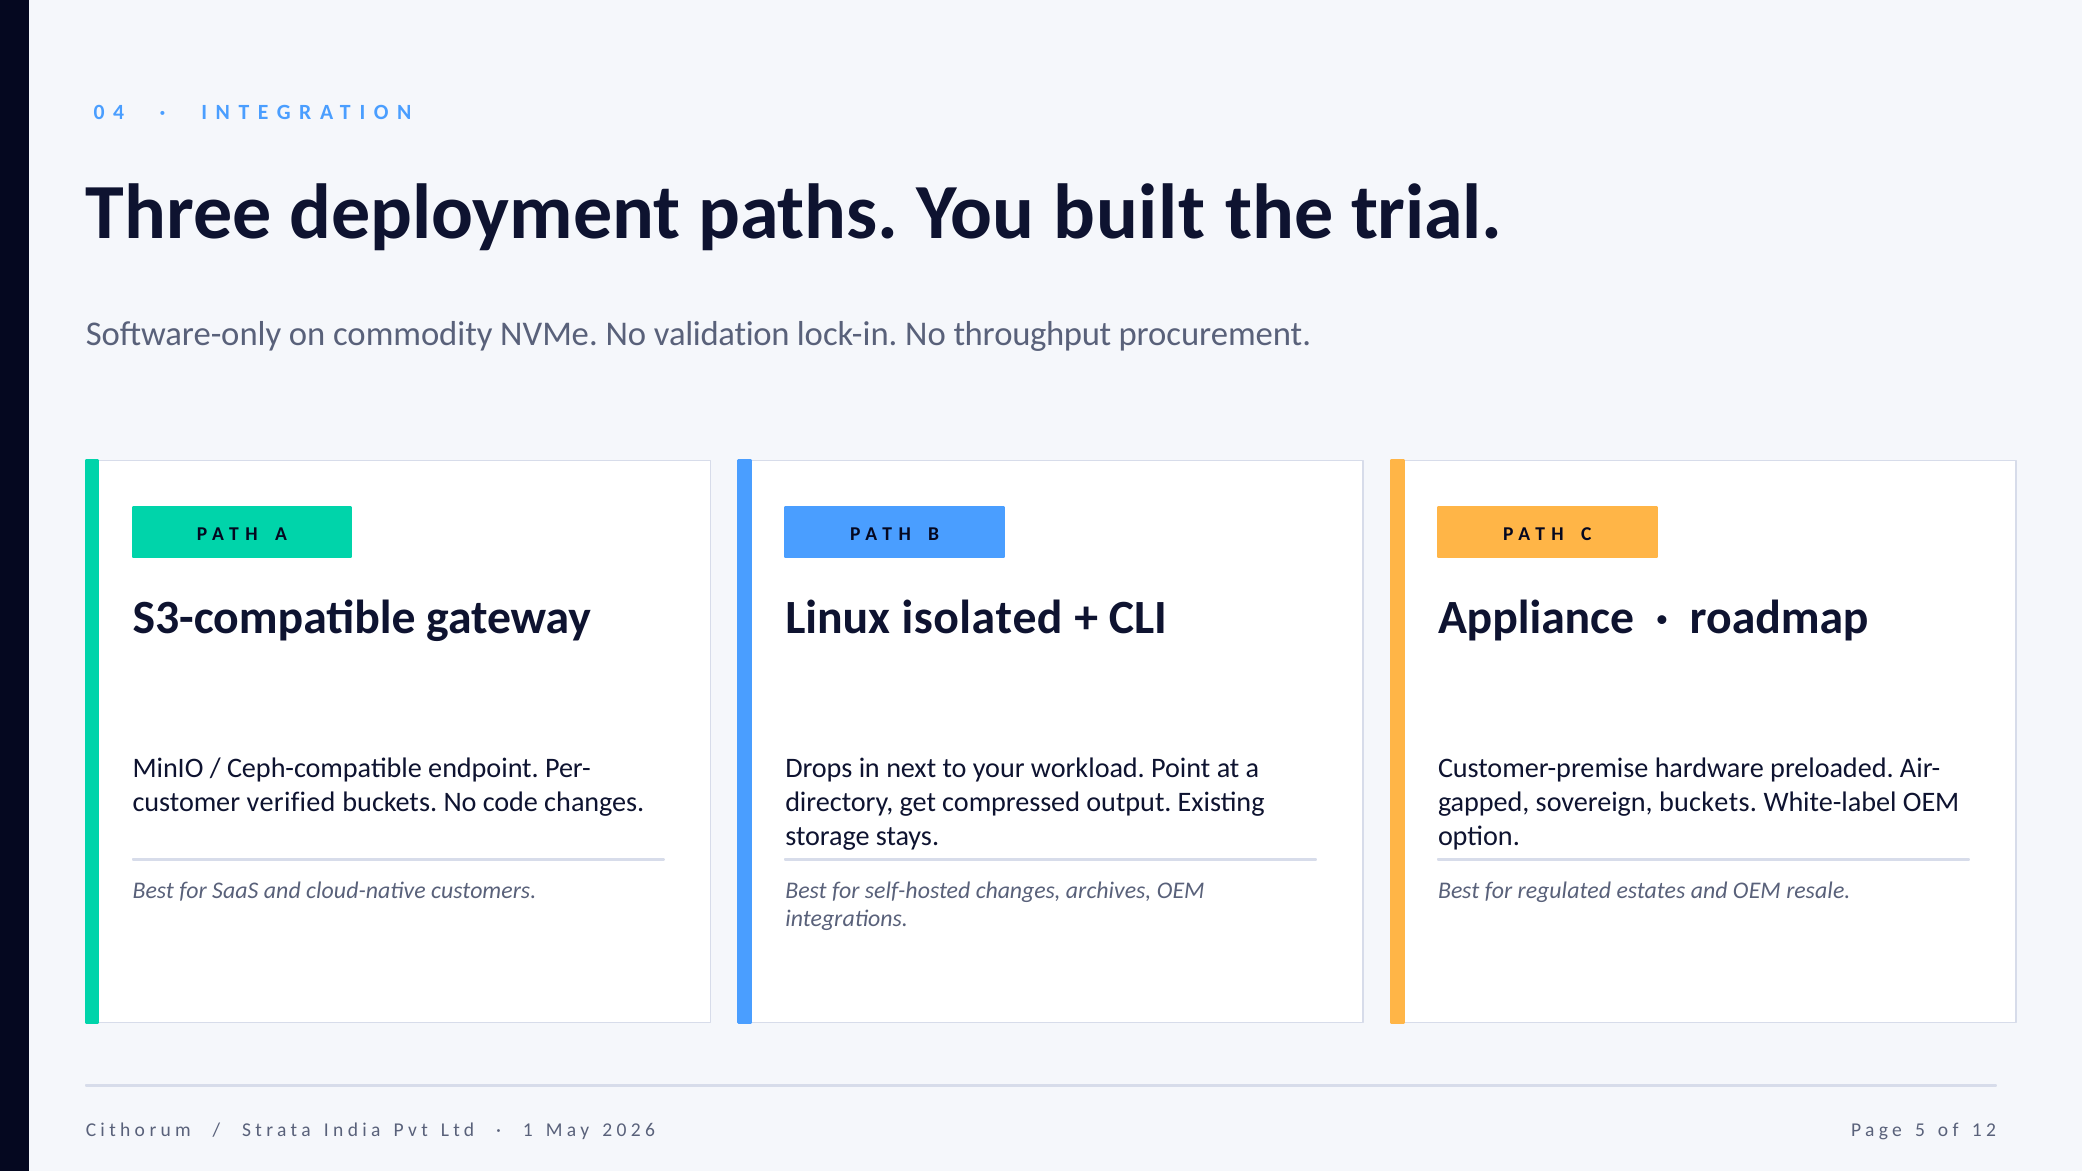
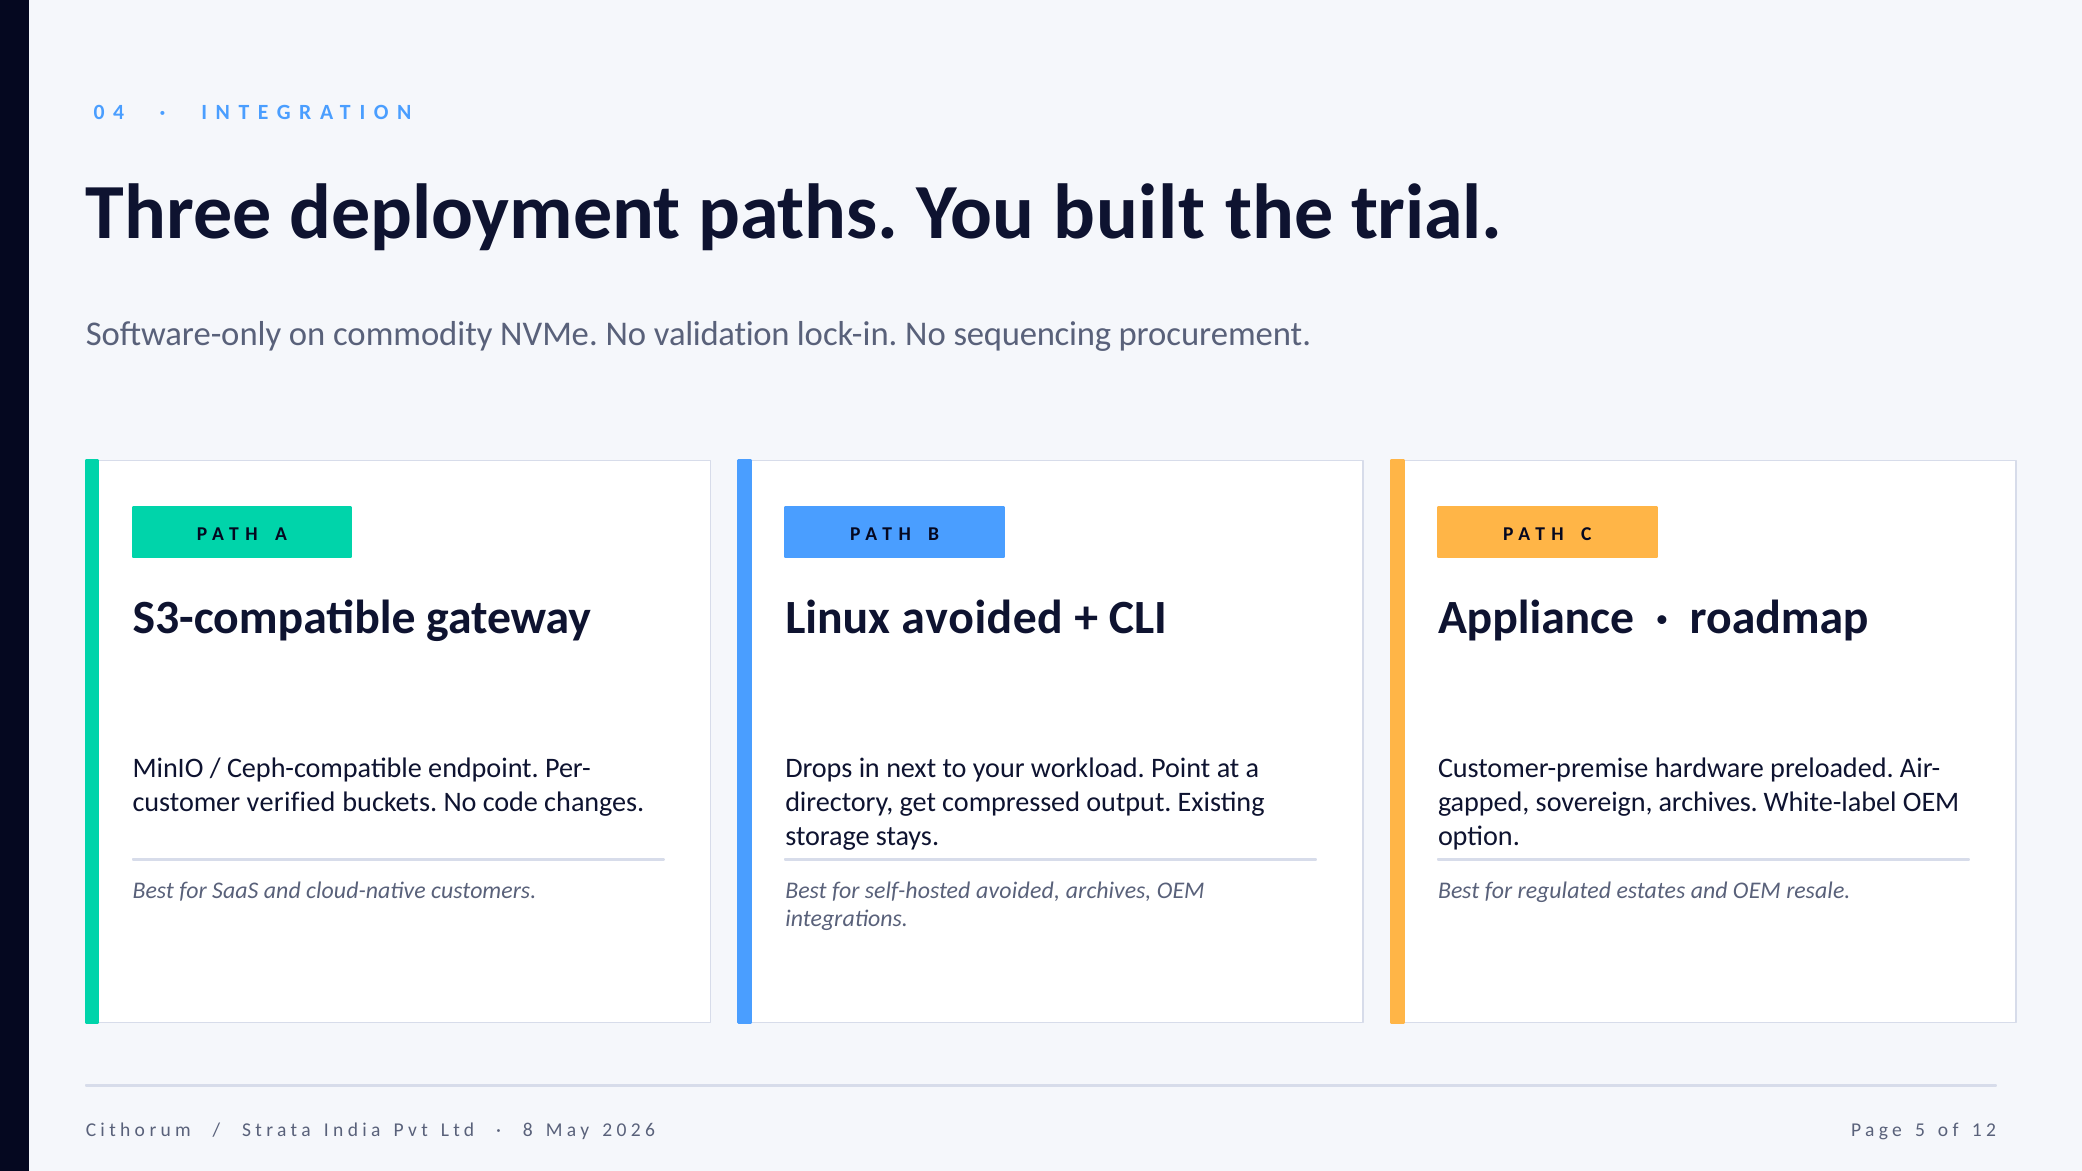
throughput: throughput -> sequencing
Linux isolated: isolated -> avoided
sovereign buckets: buckets -> archives
self-hosted changes: changes -> avoided
1: 1 -> 8
